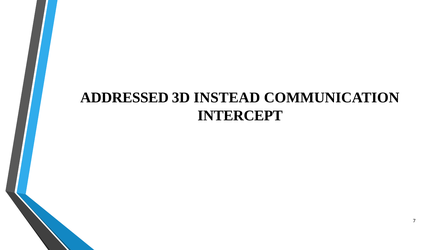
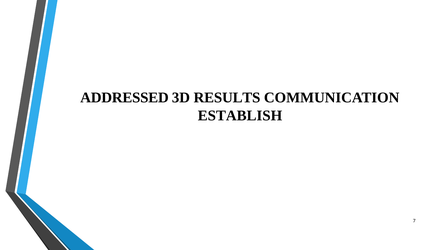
INSTEAD: INSTEAD -> RESULTS
INTERCEPT: INTERCEPT -> ESTABLISH
